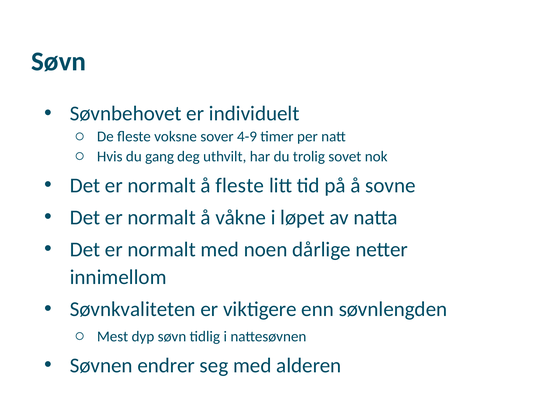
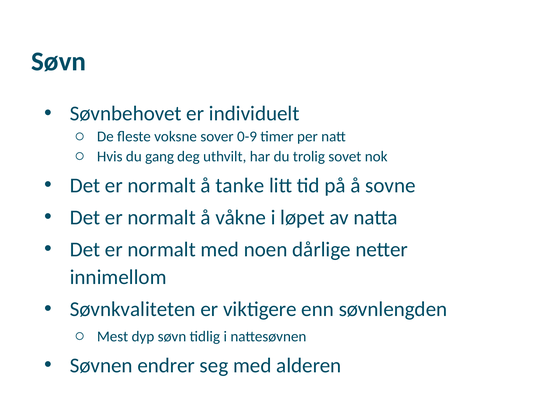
4-9: 4-9 -> 0-9
å fleste: fleste -> tanke
